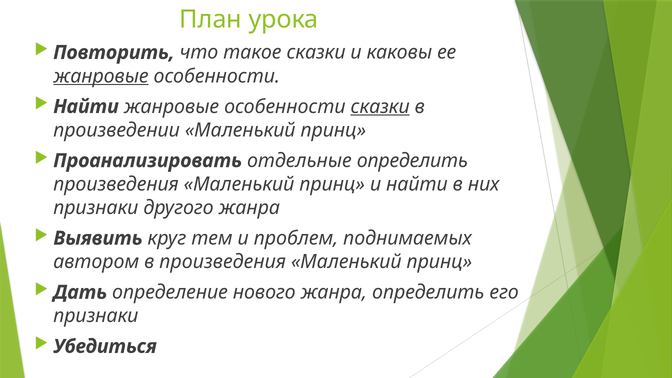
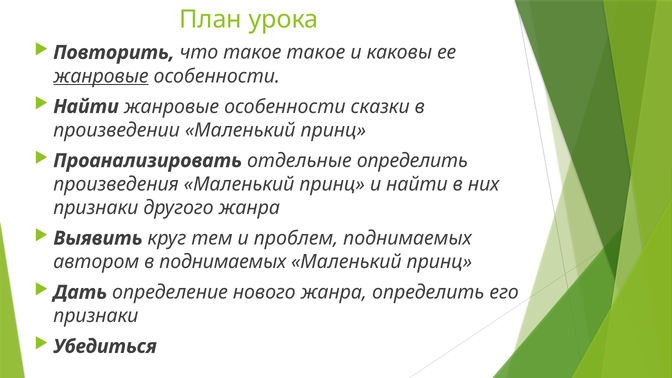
такое сказки: сказки -> такое
сказки at (380, 107) underline: present -> none
в произведения: произведения -> поднимаемых
